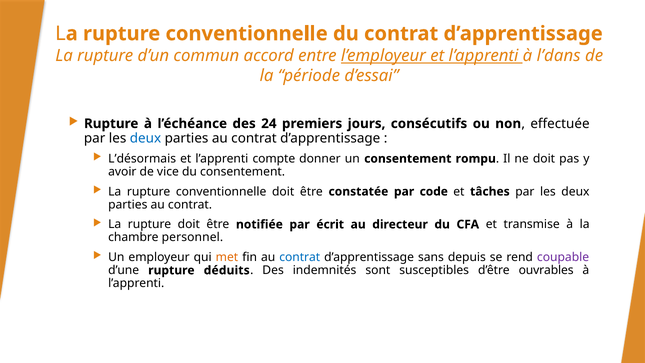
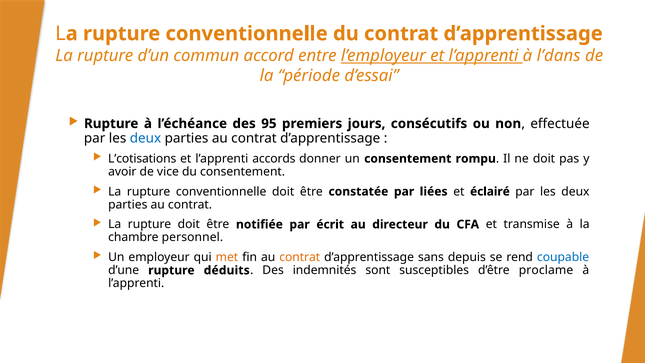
24: 24 -> 95
L’désormais: L’désormais -> L’cotisations
compte: compte -> accords
code: code -> liées
tâches: tâches -> éclairé
contrat at (300, 257) colour: blue -> orange
coupable colour: purple -> blue
ouvrables: ouvrables -> proclame
